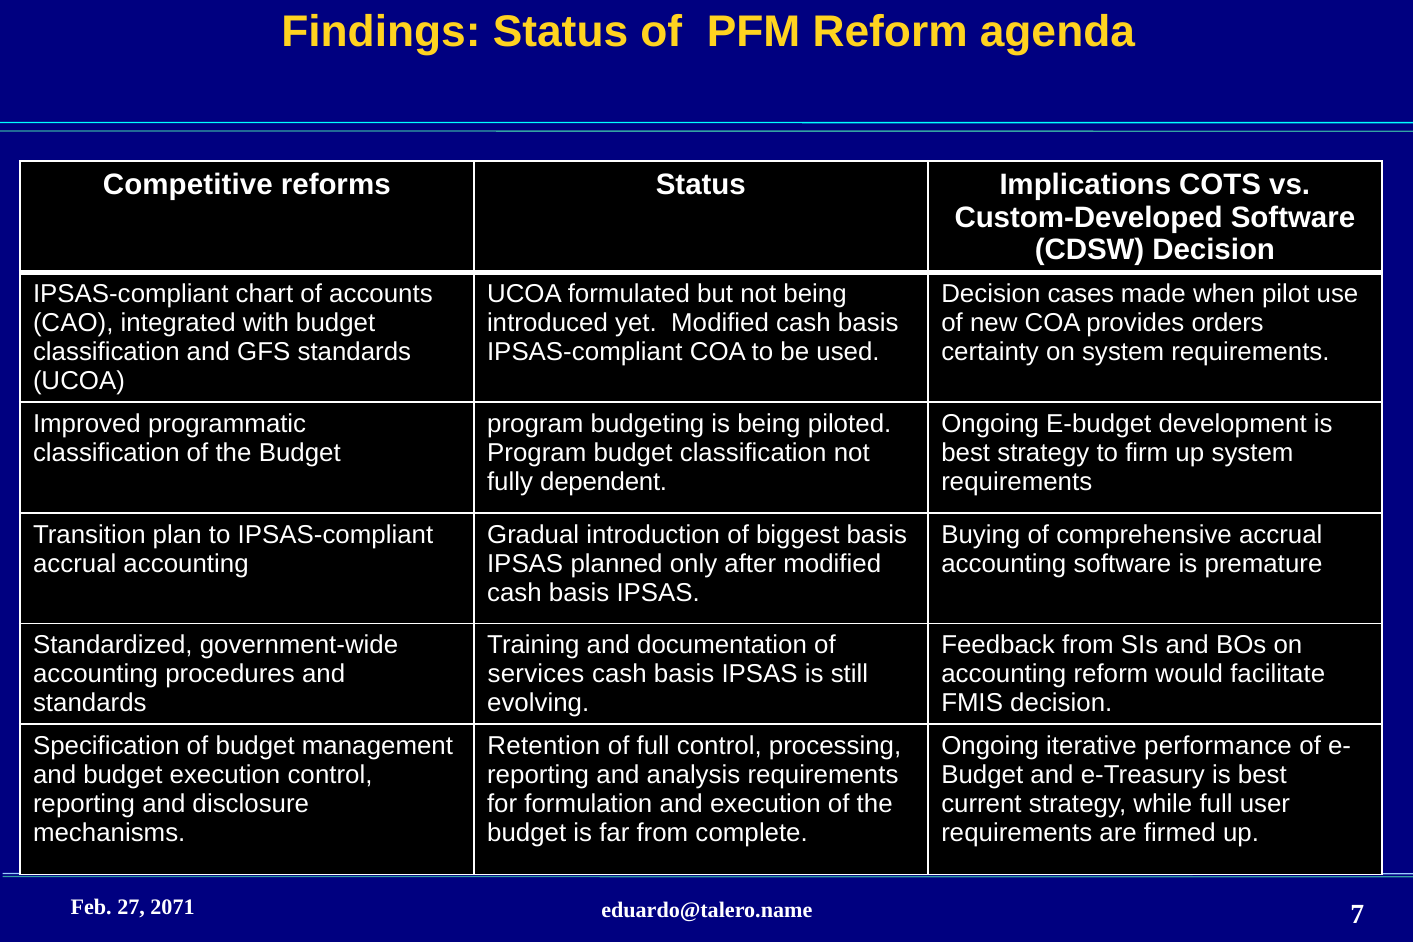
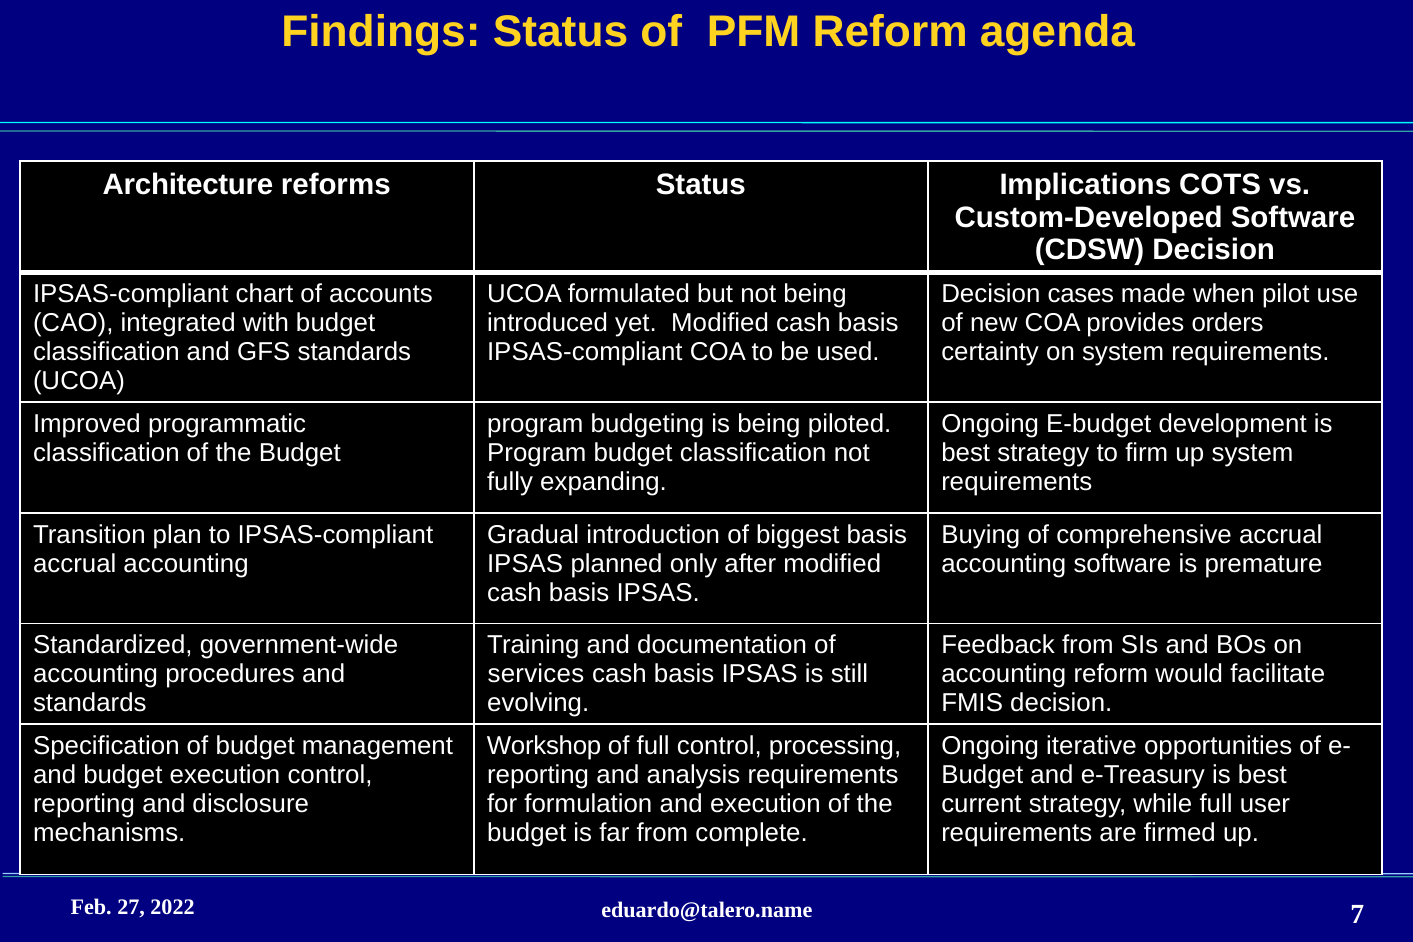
Competitive: Competitive -> Architecture
dependent: dependent -> expanding
Retention: Retention -> Workshop
performance: performance -> opportunities
2071: 2071 -> 2022
